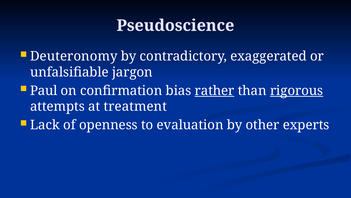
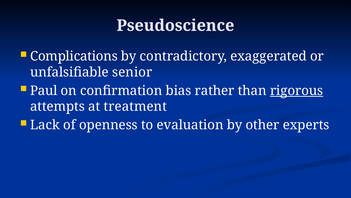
Deuteronomy: Deuteronomy -> Complications
jargon: jargon -> senior
rather underline: present -> none
